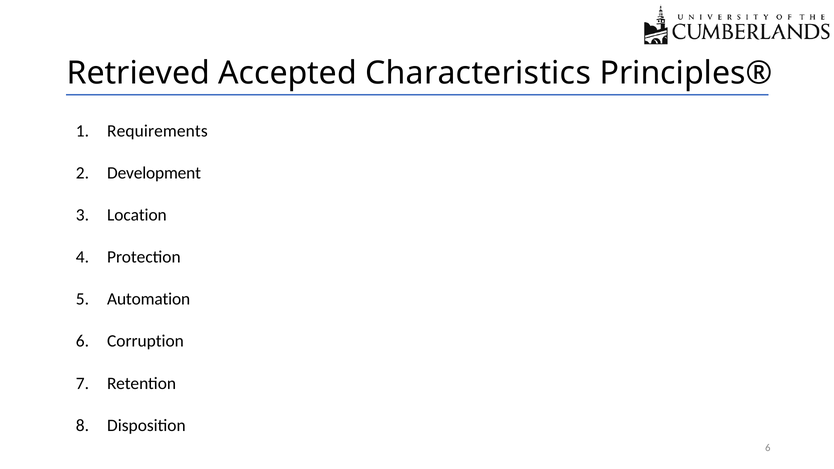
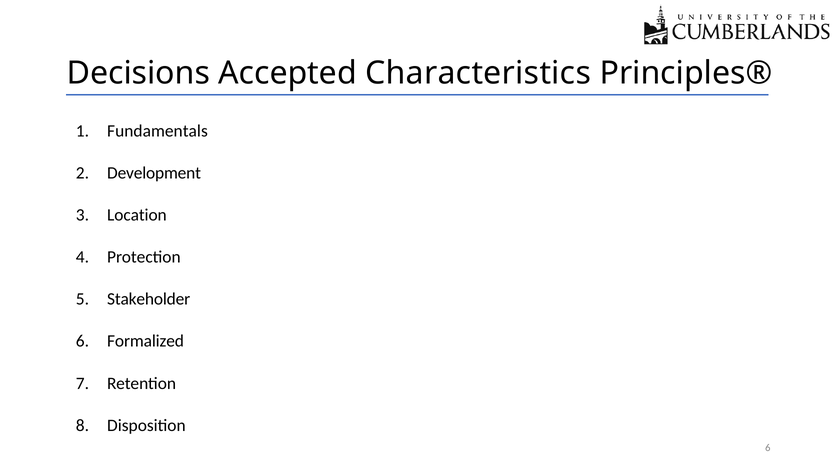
Retrieved: Retrieved -> Decisions
Requirements: Requirements -> Fundamentals
Automation: Automation -> Stakeholder
Corruption: Corruption -> Formalized
